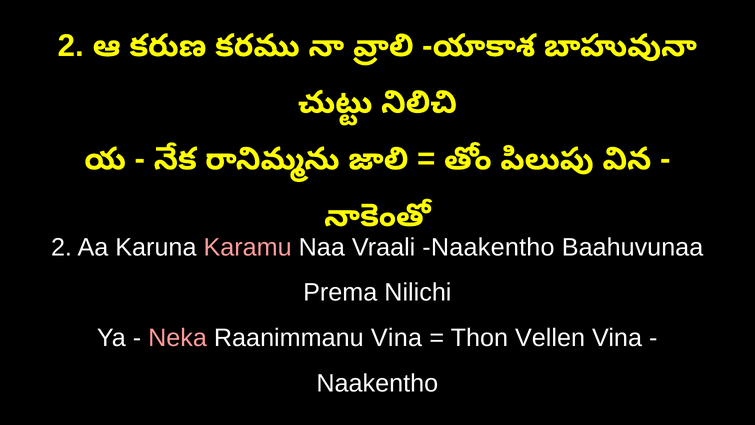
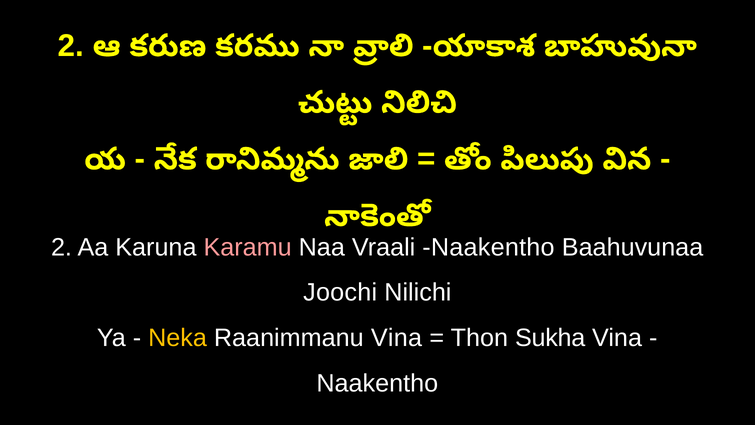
Prema: Prema -> Joochi
Neka colour: pink -> yellow
Vellen: Vellen -> Sukha
